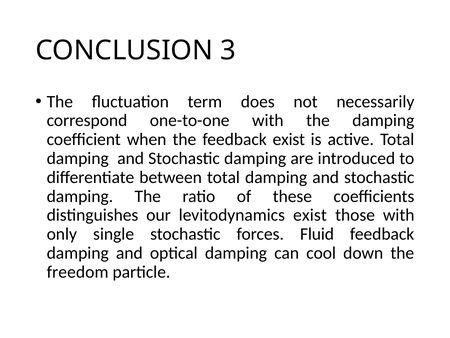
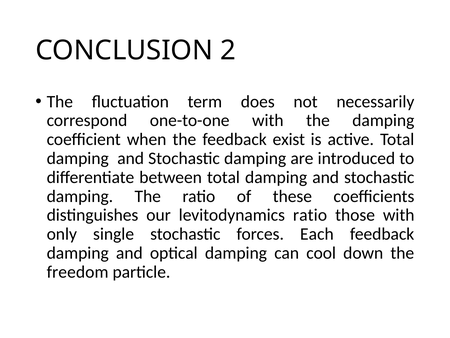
3: 3 -> 2
levitodynamics exist: exist -> ratio
Fluid: Fluid -> Each
